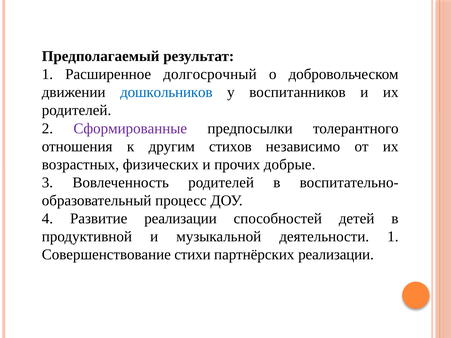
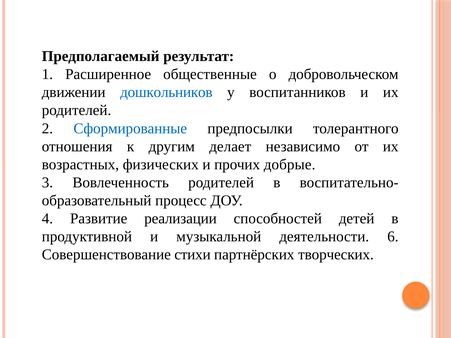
долгосрочный: долгосрочный -> общественные
Сформированные colour: purple -> blue
стихов: стихов -> делает
деятельности 1: 1 -> 6
партнёрских реализации: реализации -> творческих
